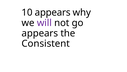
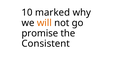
10 appears: appears -> marked
will colour: purple -> orange
appears at (40, 33): appears -> promise
